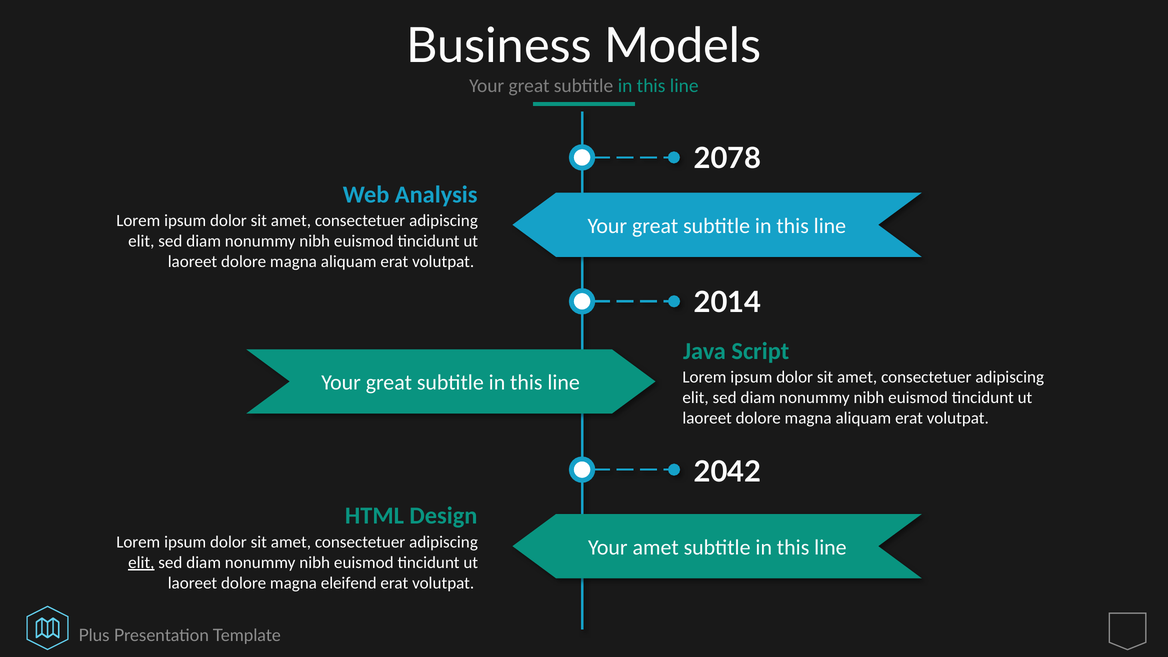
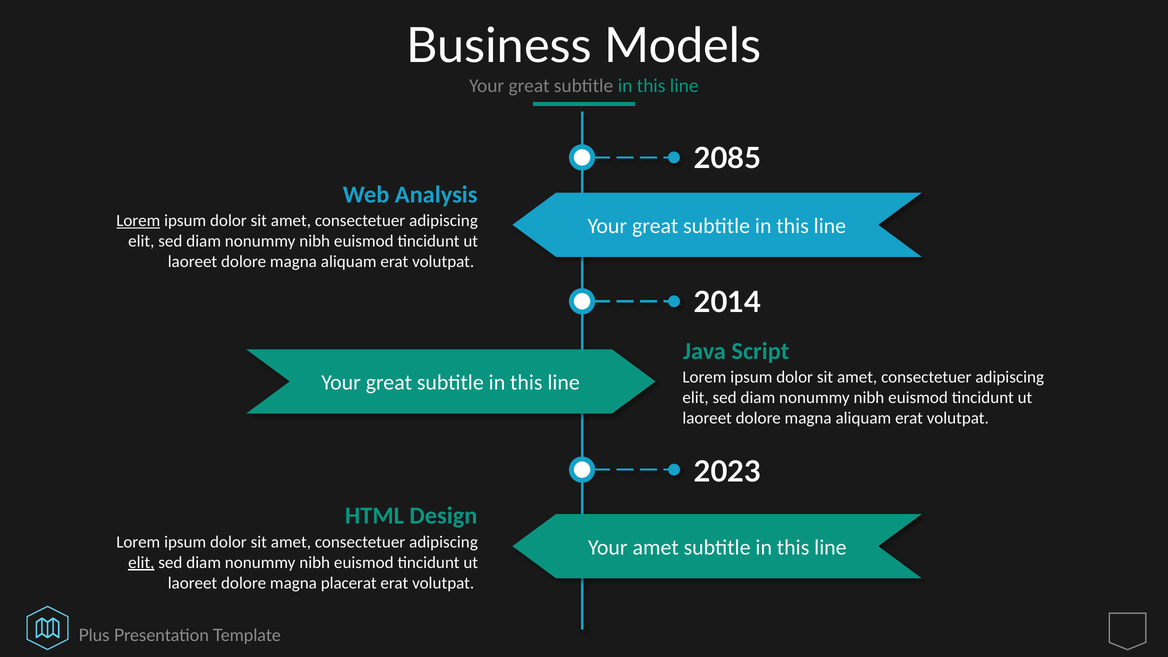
2078: 2078 -> 2085
Lorem at (138, 221) underline: none -> present
2042: 2042 -> 2023
eleifend: eleifend -> placerat
